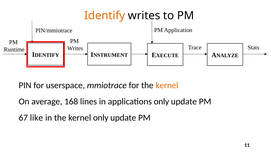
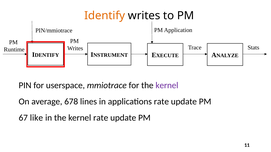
kernel at (167, 85) colour: orange -> purple
168: 168 -> 678
applications only: only -> rate
kernel only: only -> rate
